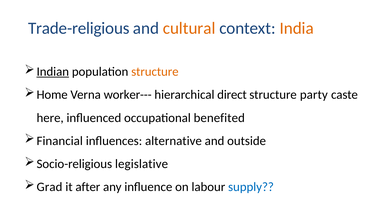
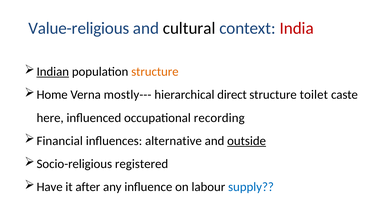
Trade-religious: Trade-religious -> Value-religious
cultural colour: orange -> black
India colour: orange -> red
worker---: worker--- -> mostly---
party: party -> toilet
benefited: benefited -> recording
outside underline: none -> present
legislative: legislative -> registered
Grad: Grad -> Have
